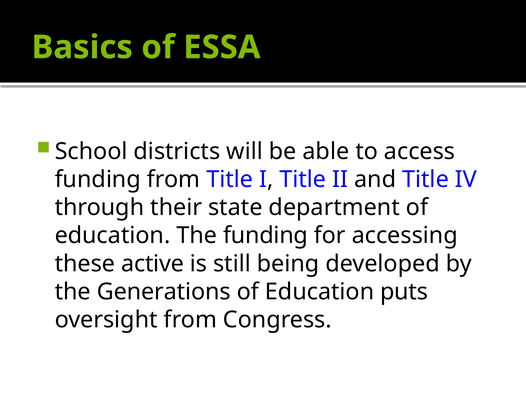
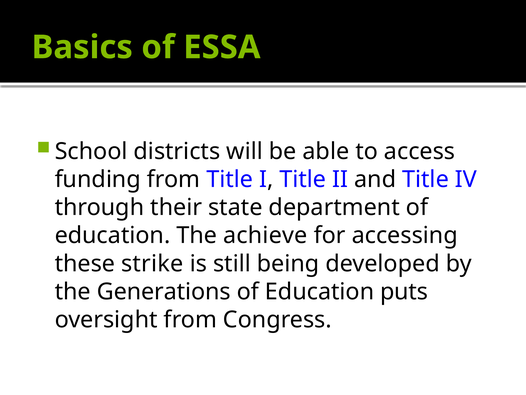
The funding: funding -> achieve
active: active -> strike
